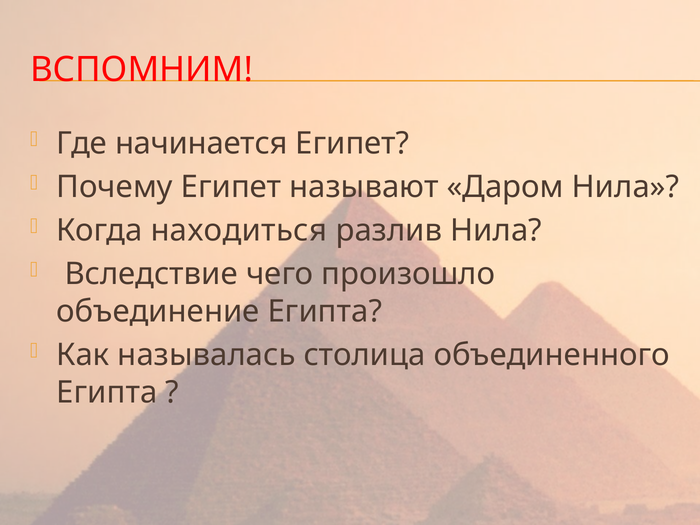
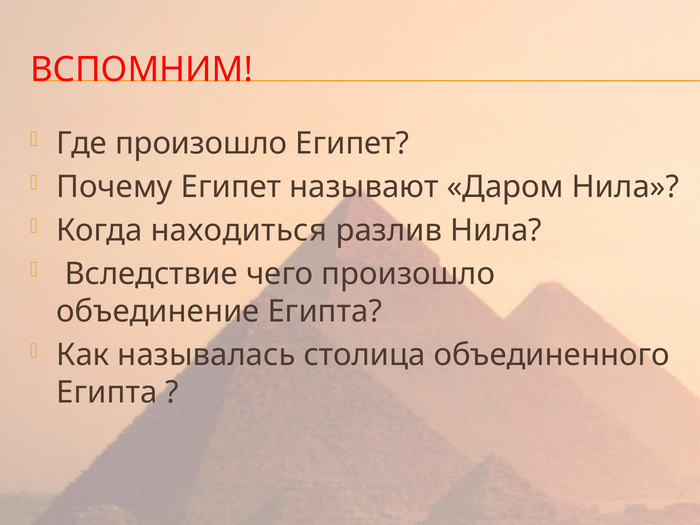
Где начинается: начинается -> произошло
